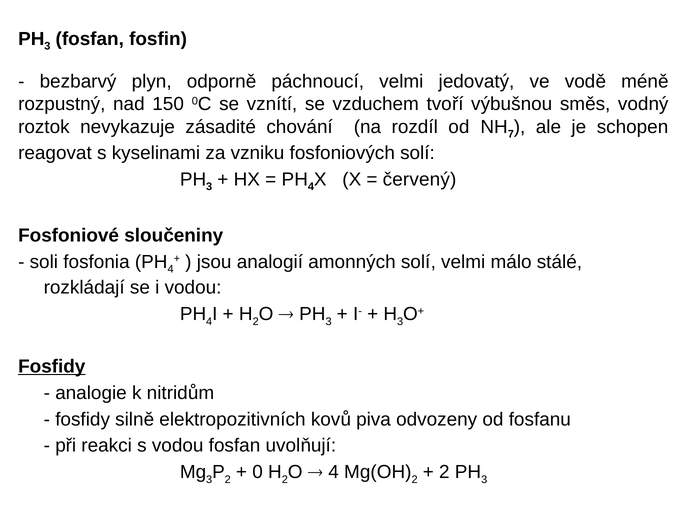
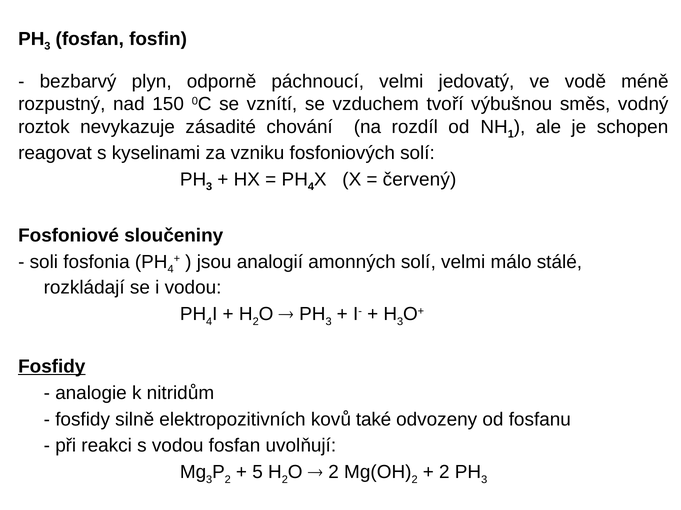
7: 7 -> 1
piva: piva -> také
0: 0 -> 5
4 at (334, 473): 4 -> 2
